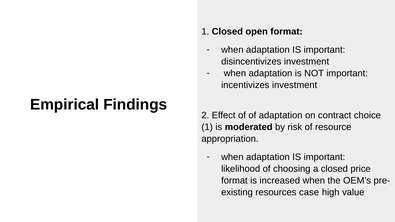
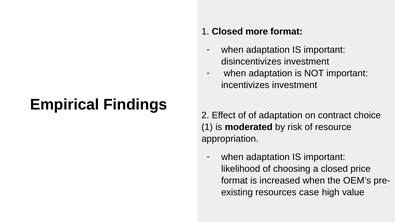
open: open -> more
